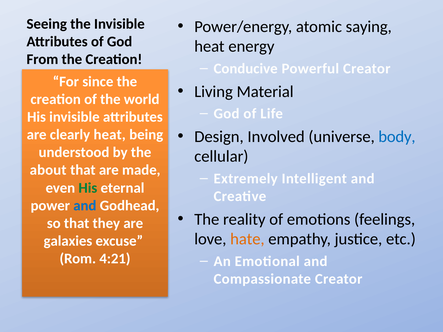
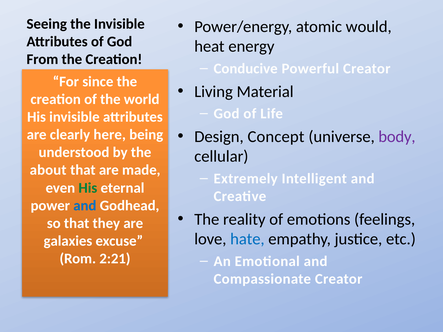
saying: saying -> would
Involved: Involved -> Concept
body colour: blue -> purple
clearly heat: heat -> here
hate colour: orange -> blue
4:21: 4:21 -> 2:21
